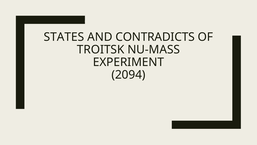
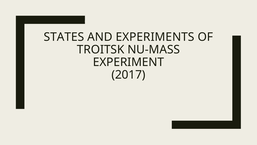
CONTRADICTS: CONTRADICTS -> EXPERIMENTS
2094: 2094 -> 2017
